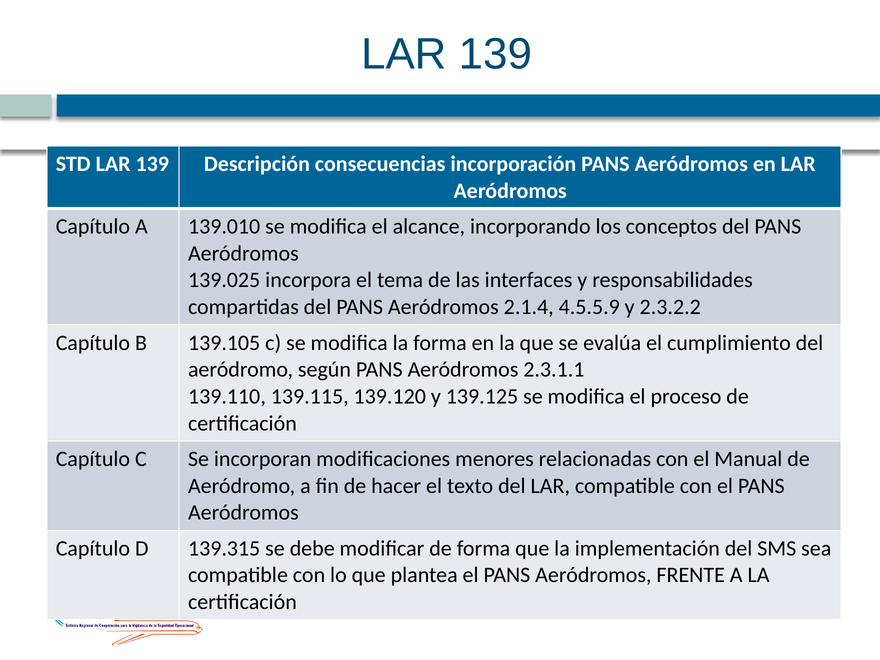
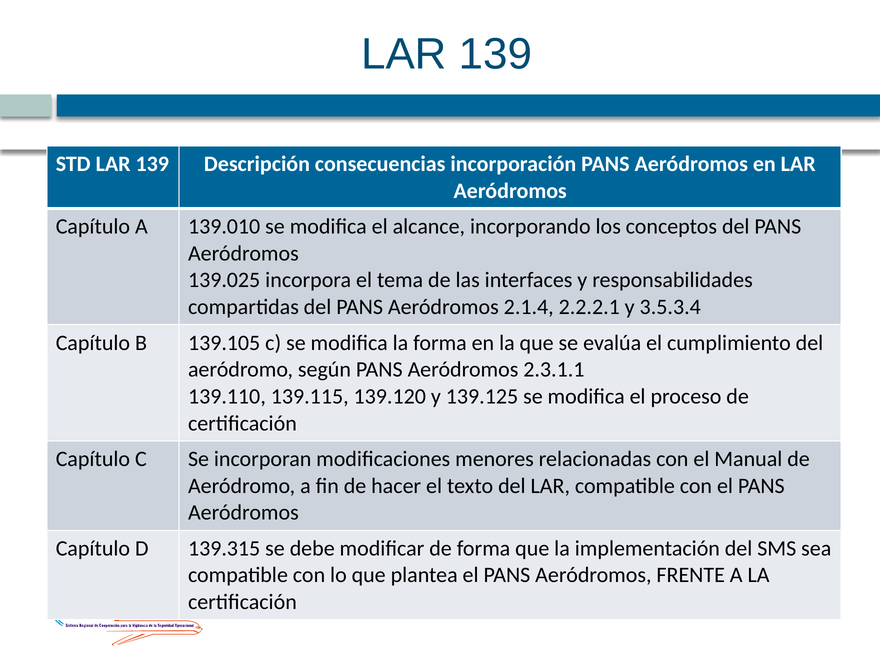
4.5.5.9: 4.5.5.9 -> 2.2.2.1
2.3.2.2: 2.3.2.2 -> 3.5.3.4
